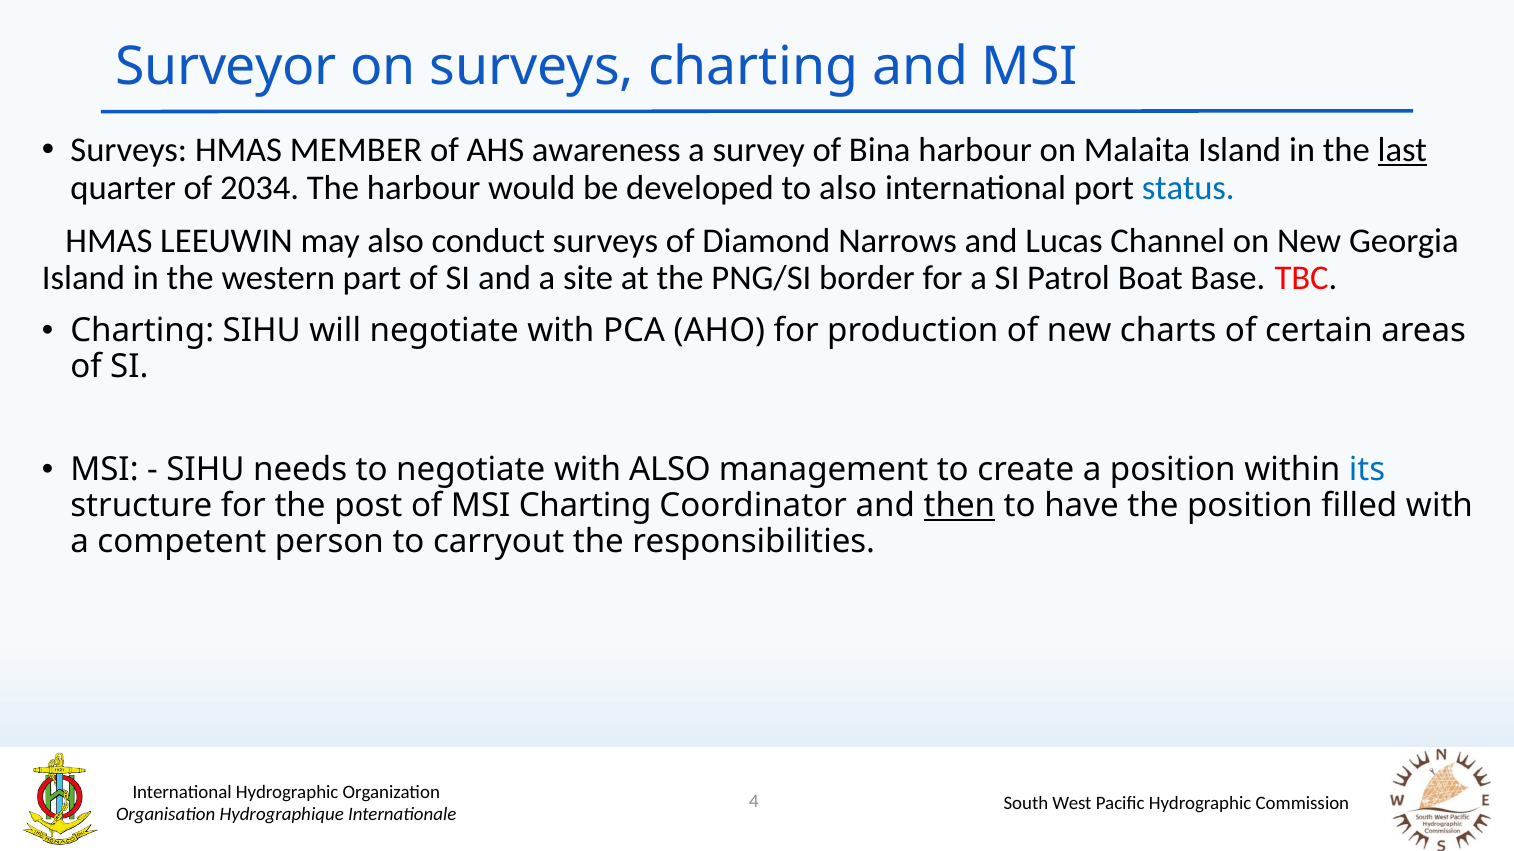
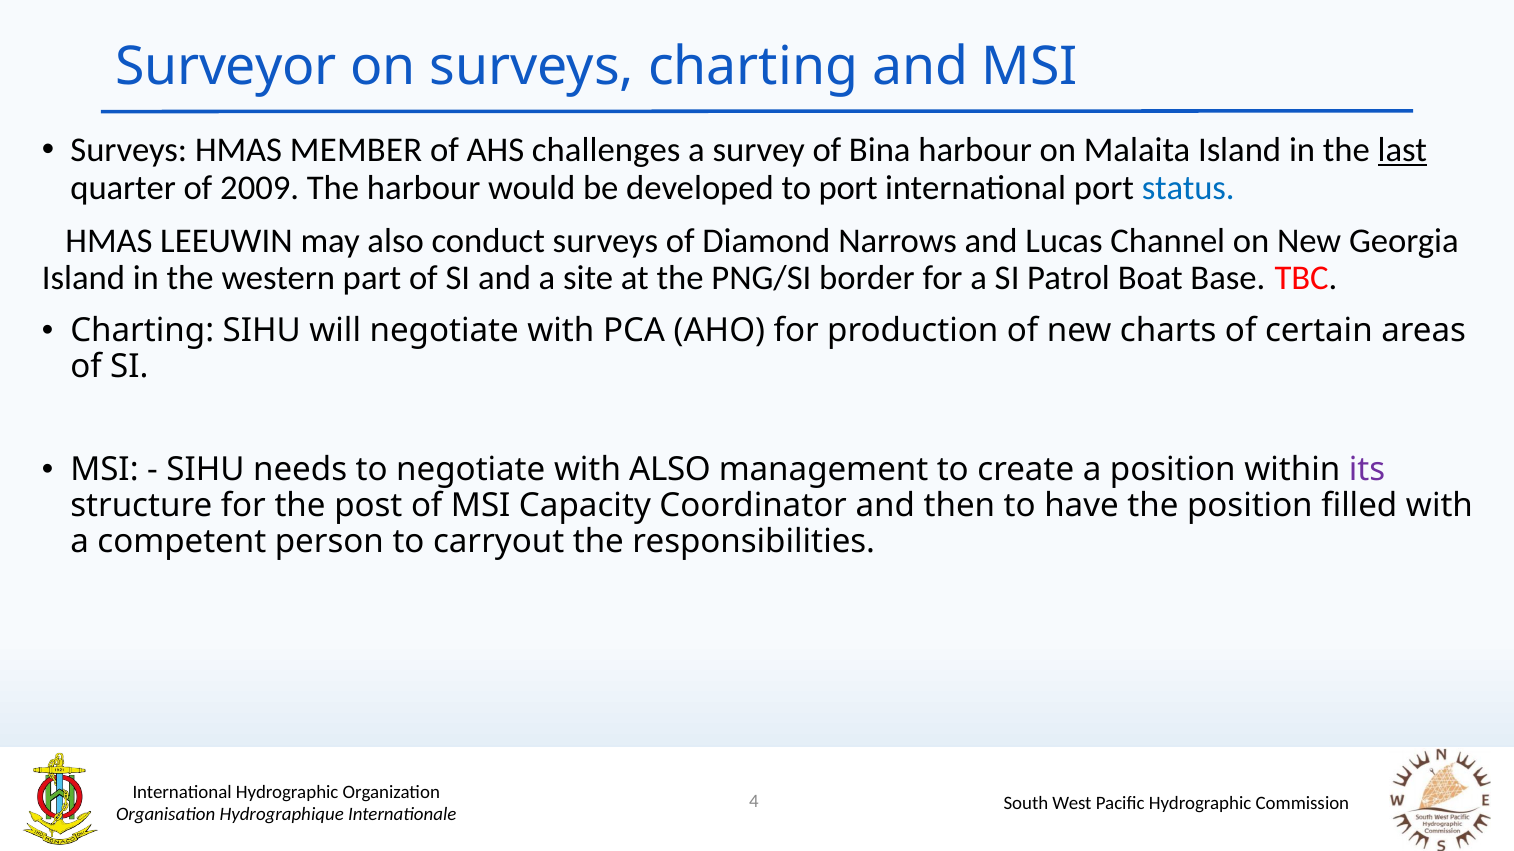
awareness: awareness -> challenges
2034: 2034 -> 2009
to also: also -> port
its colour: blue -> purple
MSI Charting: Charting -> Capacity
then underline: present -> none
